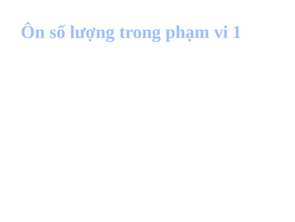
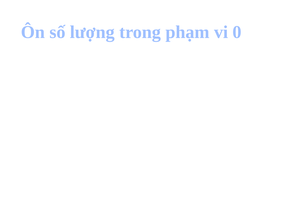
1: 1 -> 0
